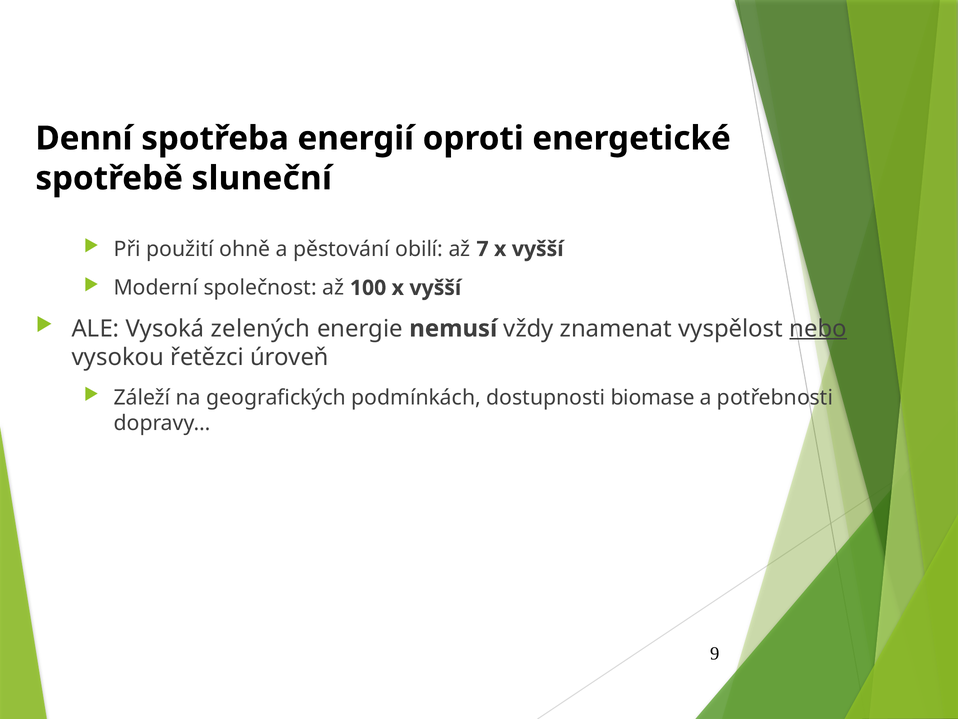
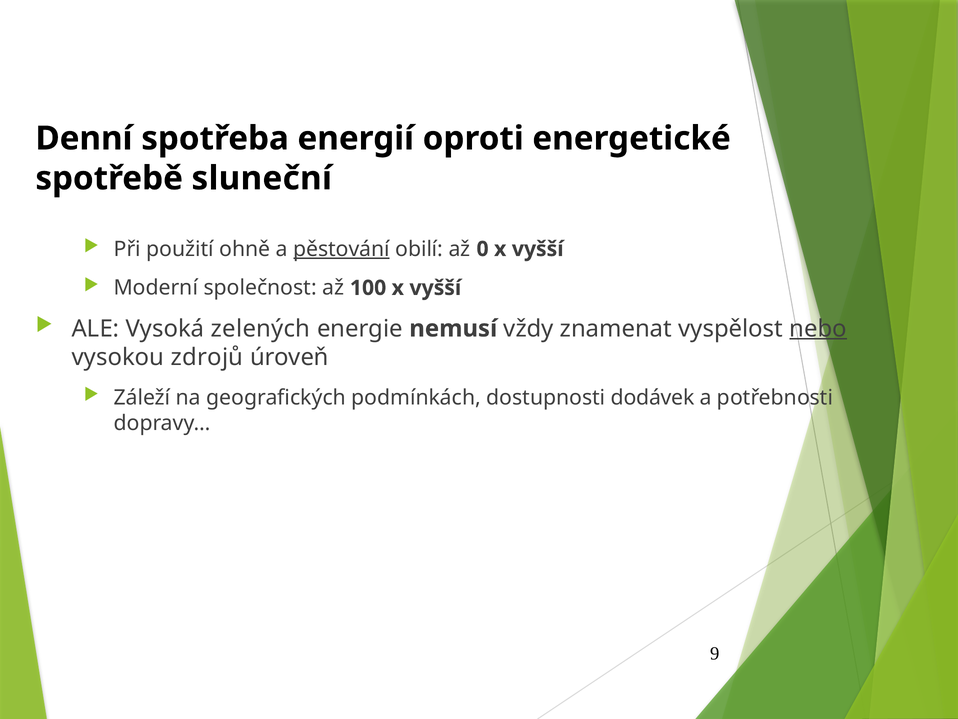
pěstování underline: none -> present
7: 7 -> 0
řetězci: řetězci -> zdrojů
biomase: biomase -> dodávek
